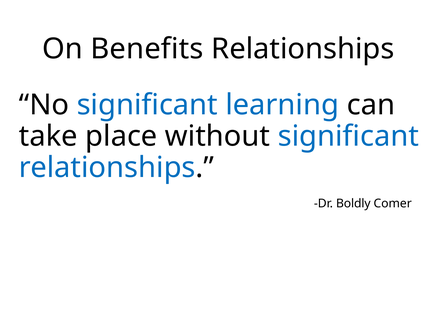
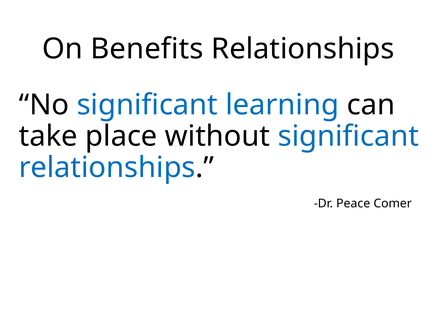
Boldly: Boldly -> Peace
